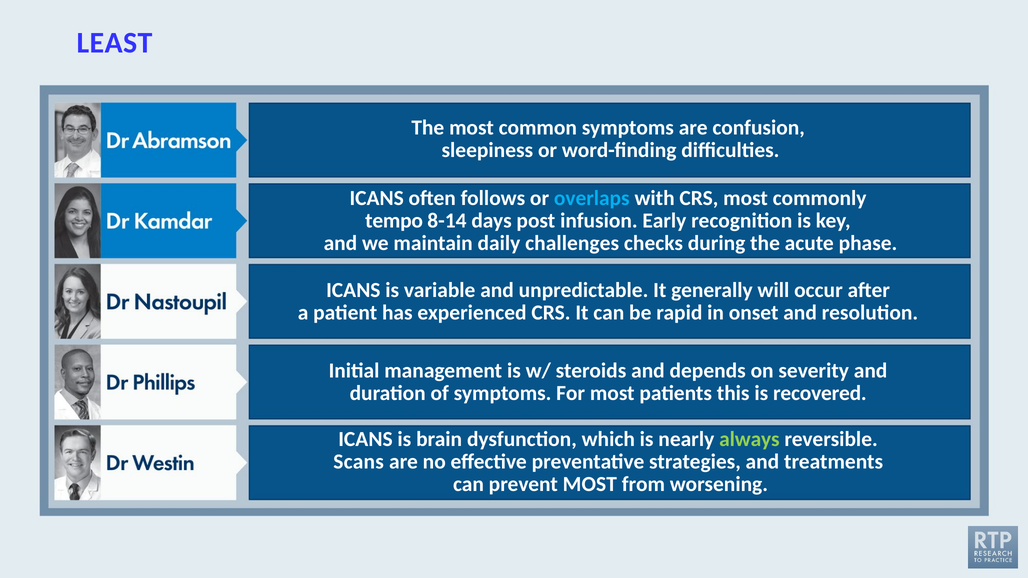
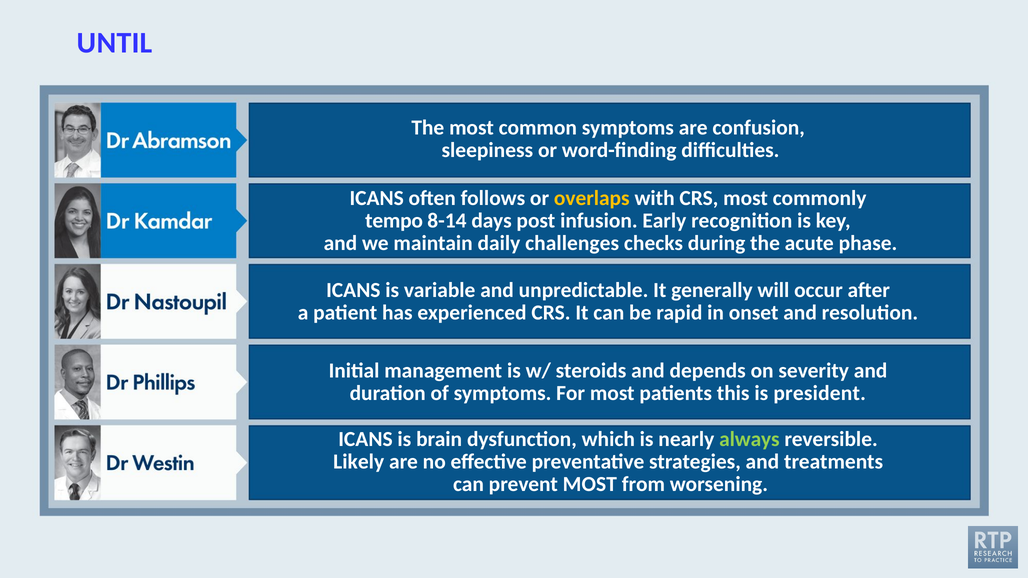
LEAST: LEAST -> UNTIL
overlaps colour: light blue -> yellow
recovered: recovered -> president
Scans: Scans -> Likely
